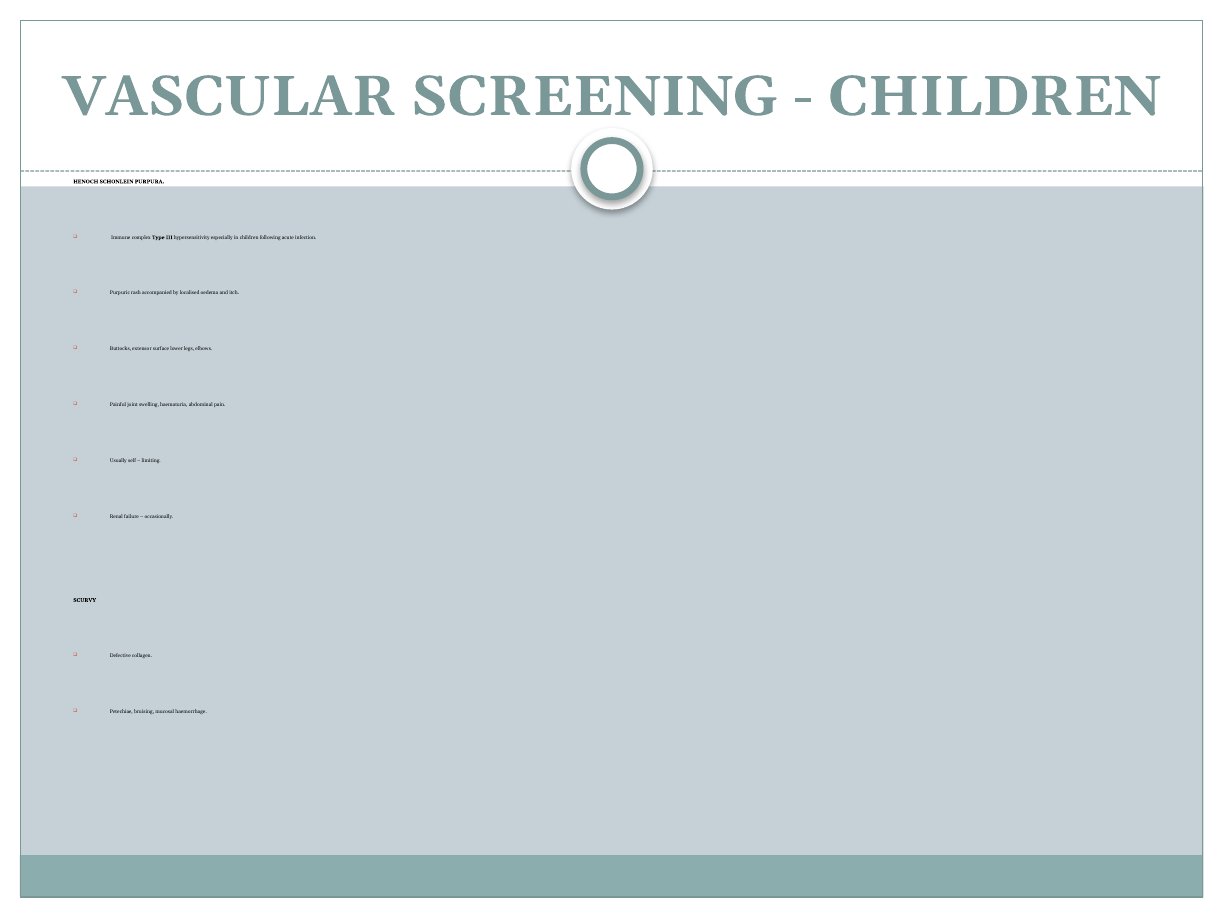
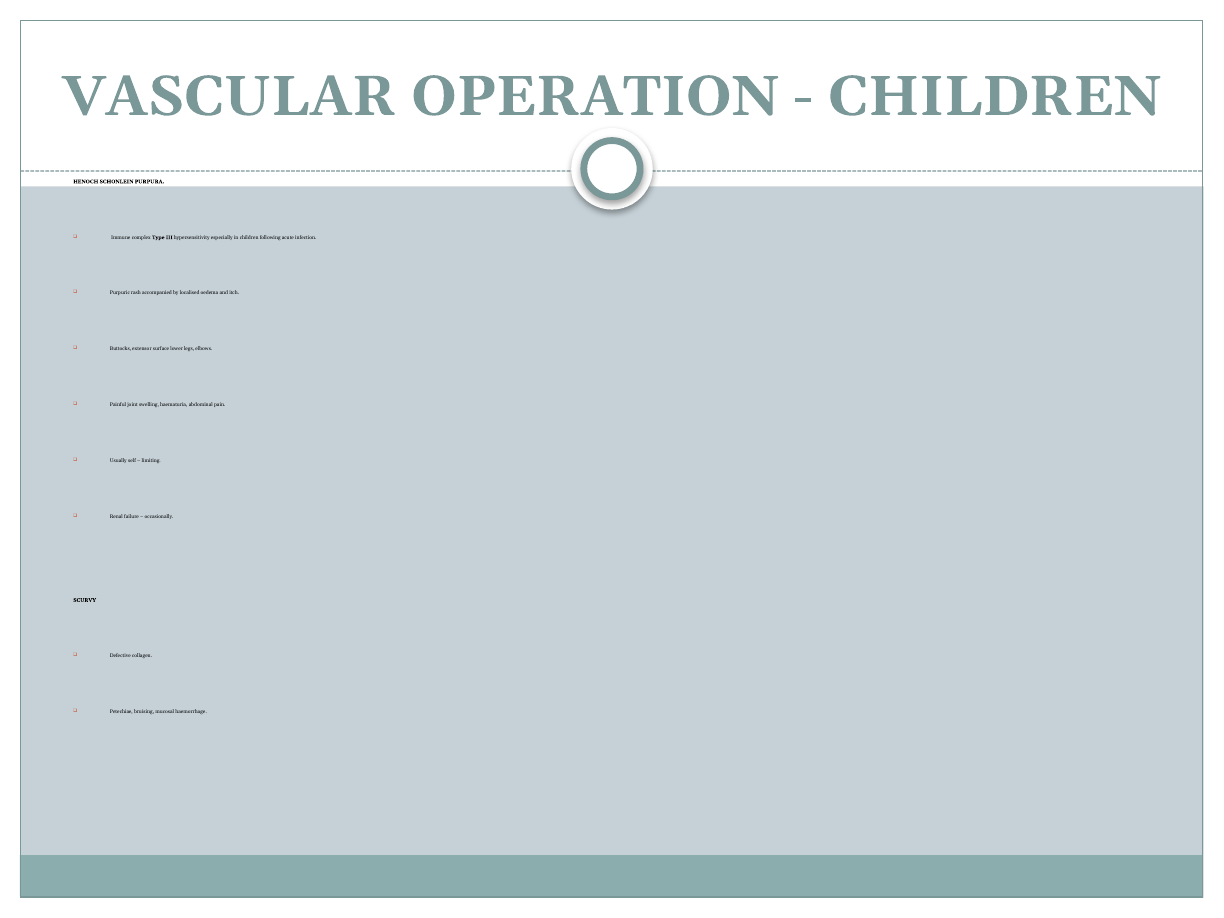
SCREENING: SCREENING -> OPERATION
